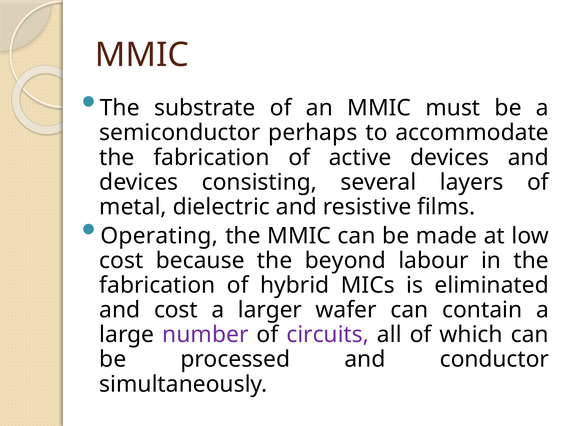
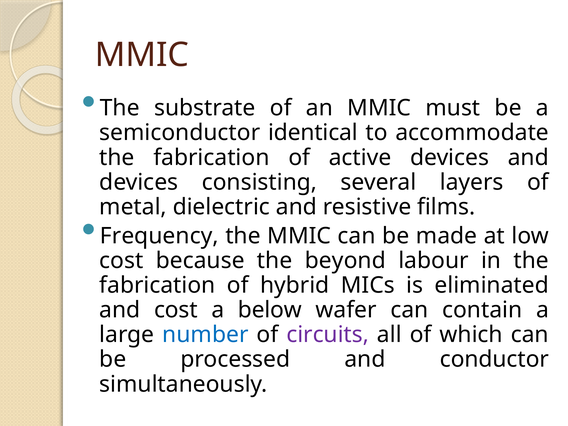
perhaps: perhaps -> identical
Operating: Operating -> Frequency
larger: larger -> below
number colour: purple -> blue
